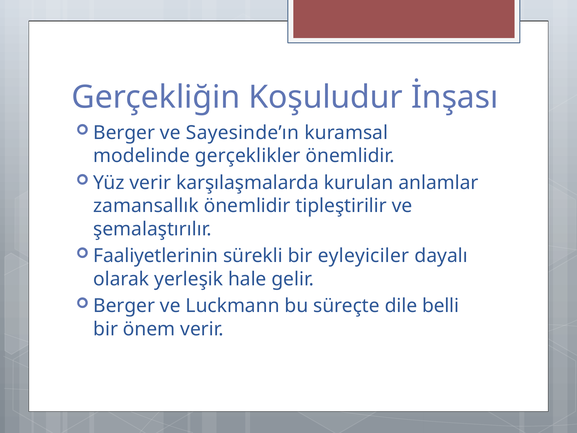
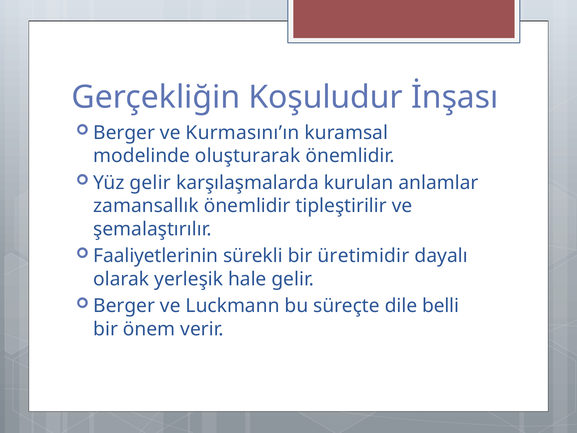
Sayesinde’ın: Sayesinde’ın -> Kurmasını’ın
gerçeklikler: gerçeklikler -> oluşturarak
Yüz verir: verir -> gelir
eyleyiciler: eyleyiciler -> üretimidir
